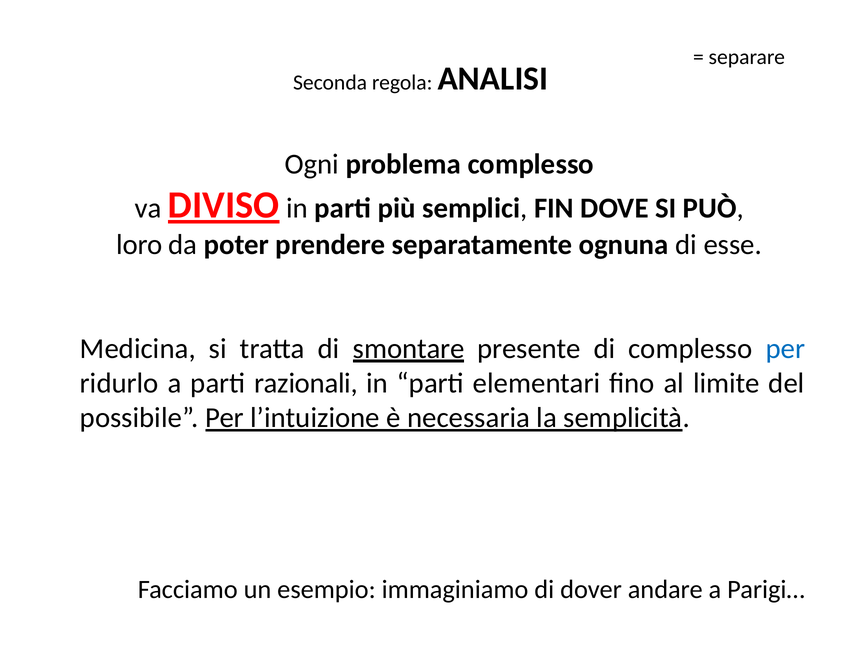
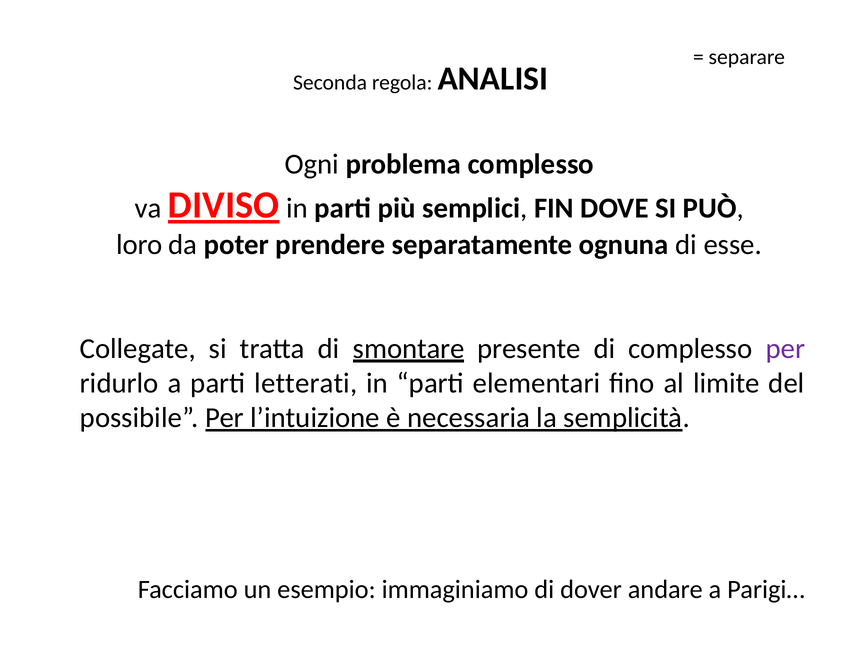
Medicina: Medicina -> Collegate
per at (785, 349) colour: blue -> purple
razionali: razionali -> letterati
